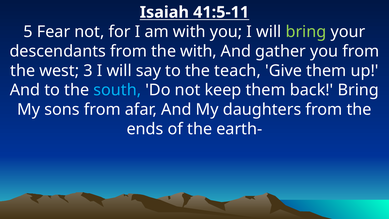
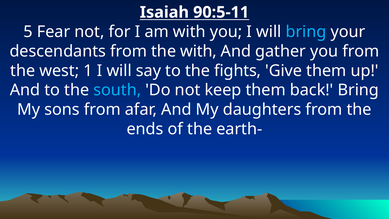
41:5-11: 41:5-11 -> 90:5-11
bring at (306, 32) colour: light green -> light blue
3: 3 -> 1
teach: teach -> fights
